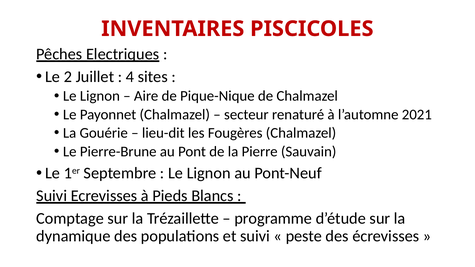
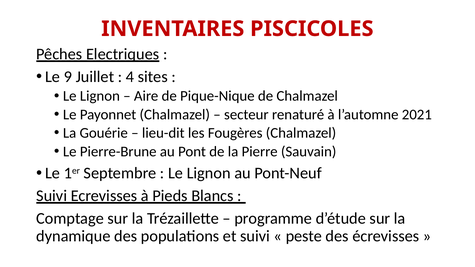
2: 2 -> 9
